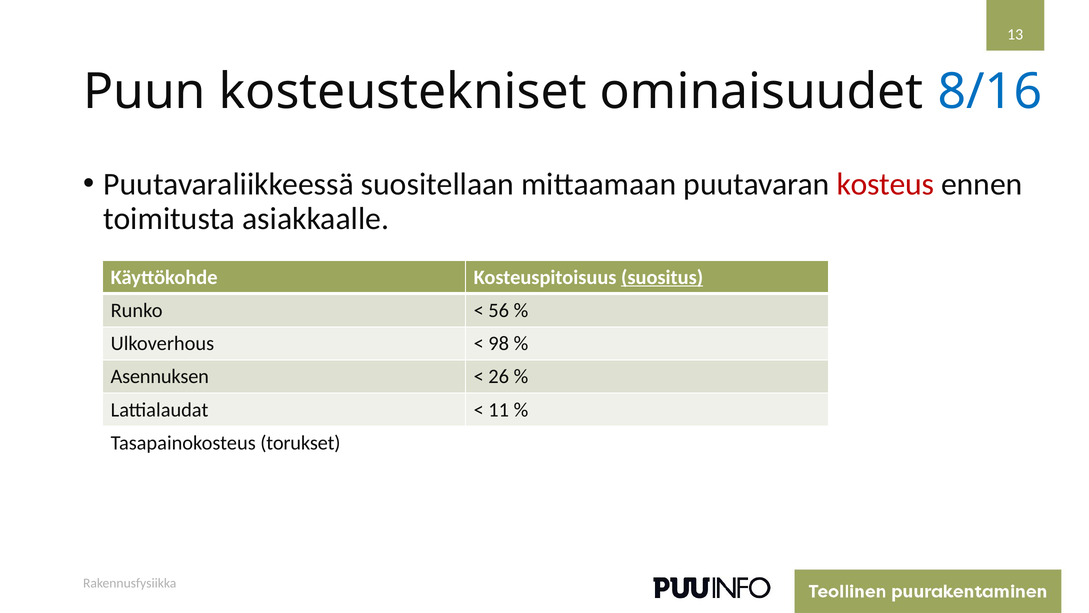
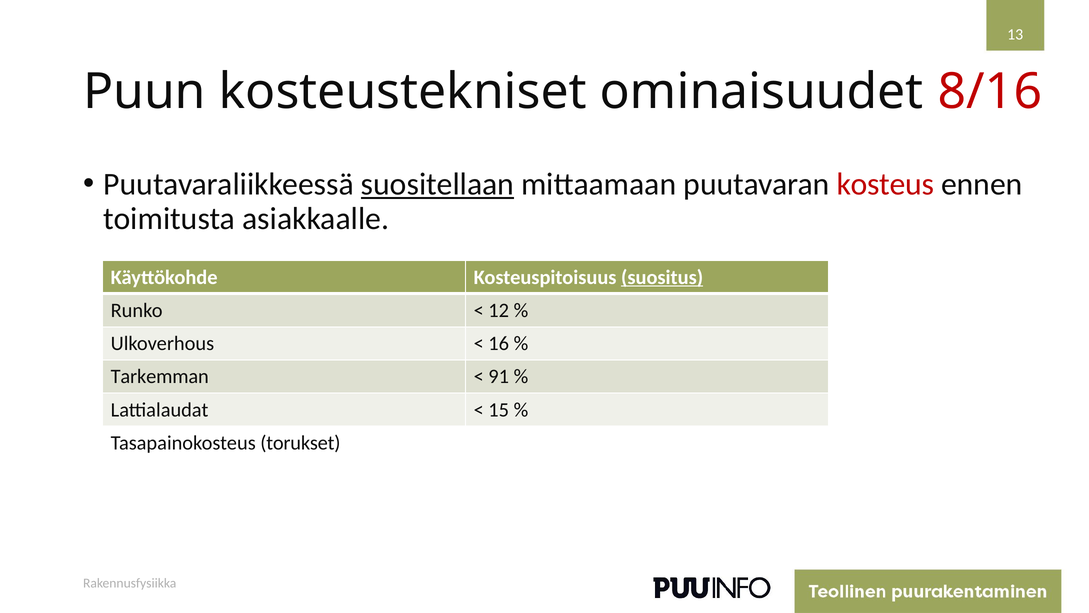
8/16 colour: blue -> red
suositellaan underline: none -> present
56: 56 -> 12
98: 98 -> 16
Asennuksen: Asennuksen -> Tarkemman
26: 26 -> 91
11: 11 -> 15
